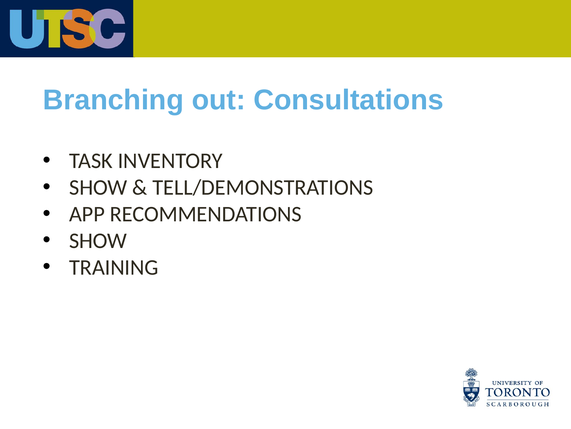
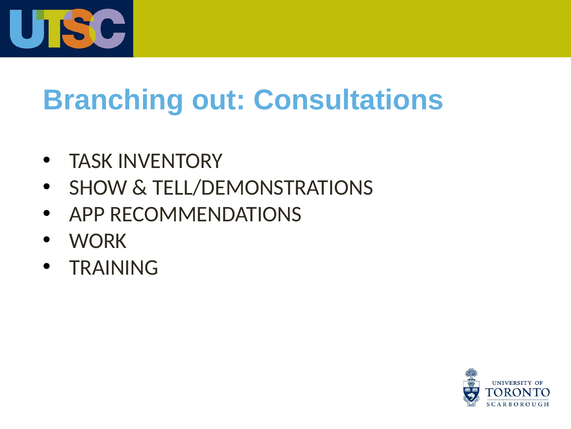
SHOW at (98, 240): SHOW -> WORK
